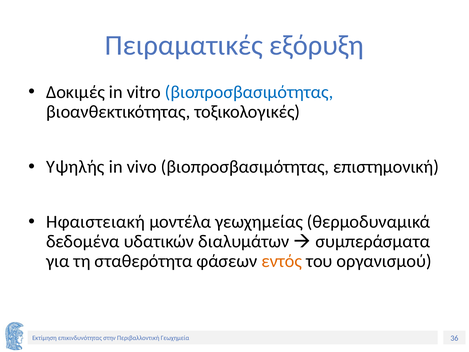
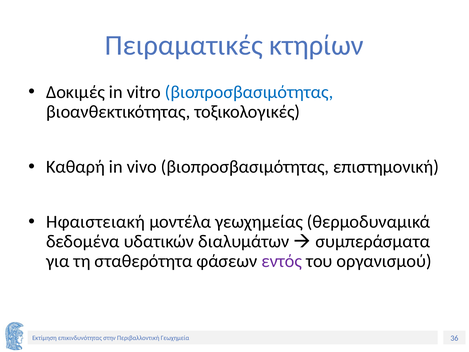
εξόρυξη: εξόρυξη -> κτηρίων
Υψηλής: Υψηλής -> Καθαρή
εντός colour: orange -> purple
